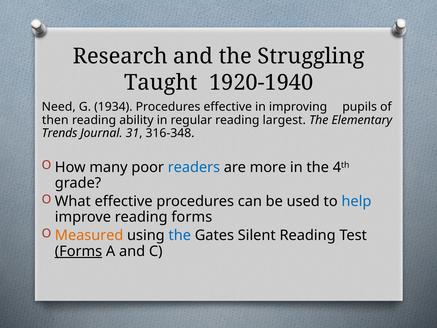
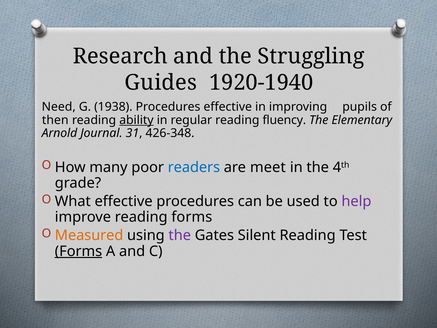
Taught: Taught -> Guides
1934: 1934 -> 1938
ability underline: none -> present
largest: largest -> fluency
Trends: Trends -> Arnold
316-348: 316-348 -> 426-348
more: more -> meet
help colour: blue -> purple
the at (180, 235) colour: blue -> purple
